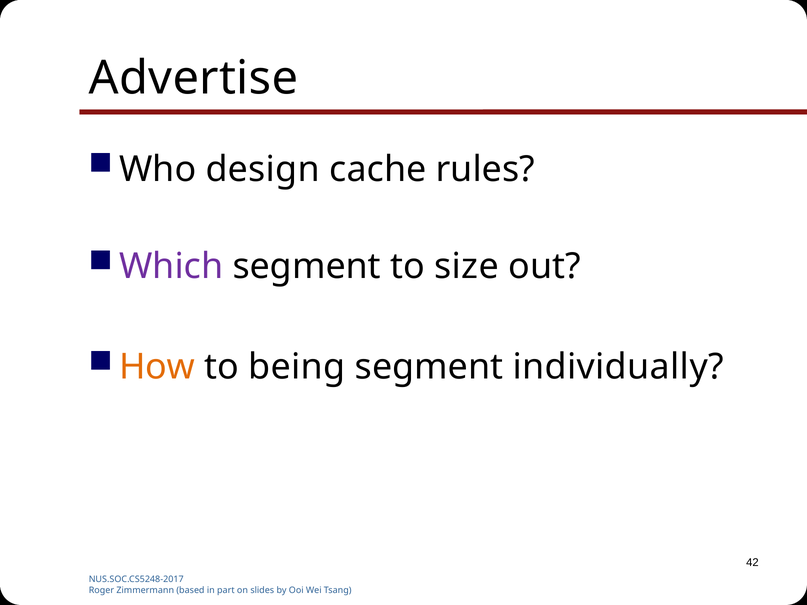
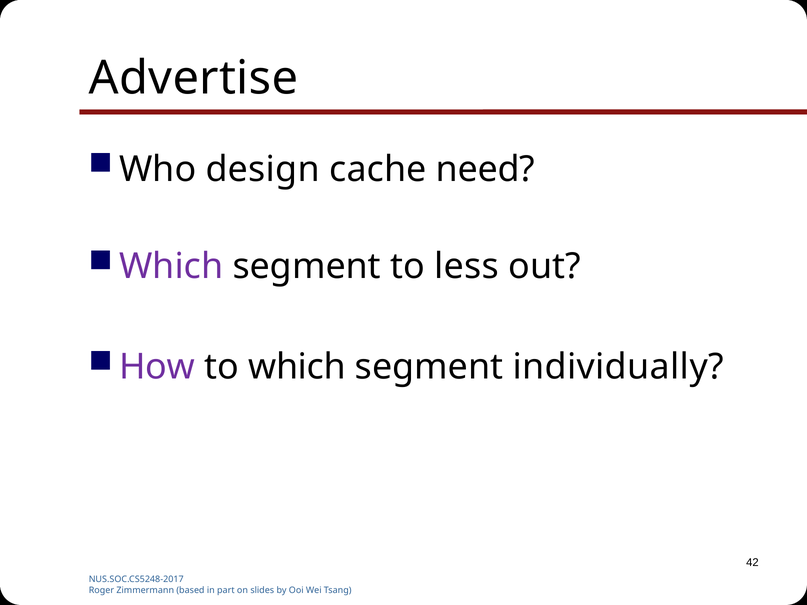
rules: rules -> need
size: size -> less
How colour: orange -> purple
to being: being -> which
